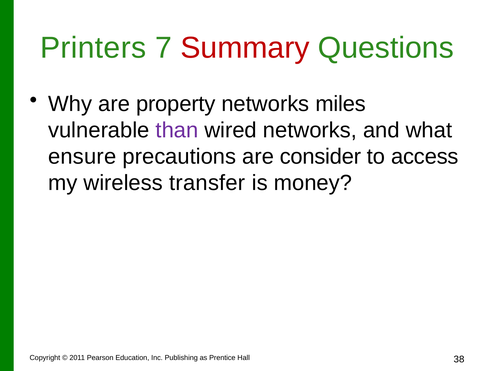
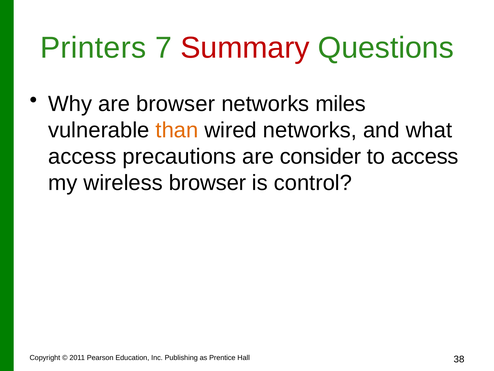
are property: property -> browser
than colour: purple -> orange
ensure at (82, 156): ensure -> access
wireless transfer: transfer -> browser
money: money -> control
